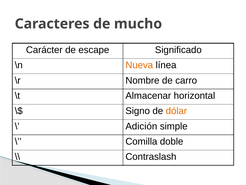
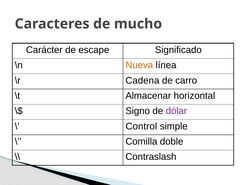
Nombre: Nombre -> Cadena
dólar colour: orange -> purple
Adición: Adición -> Control
